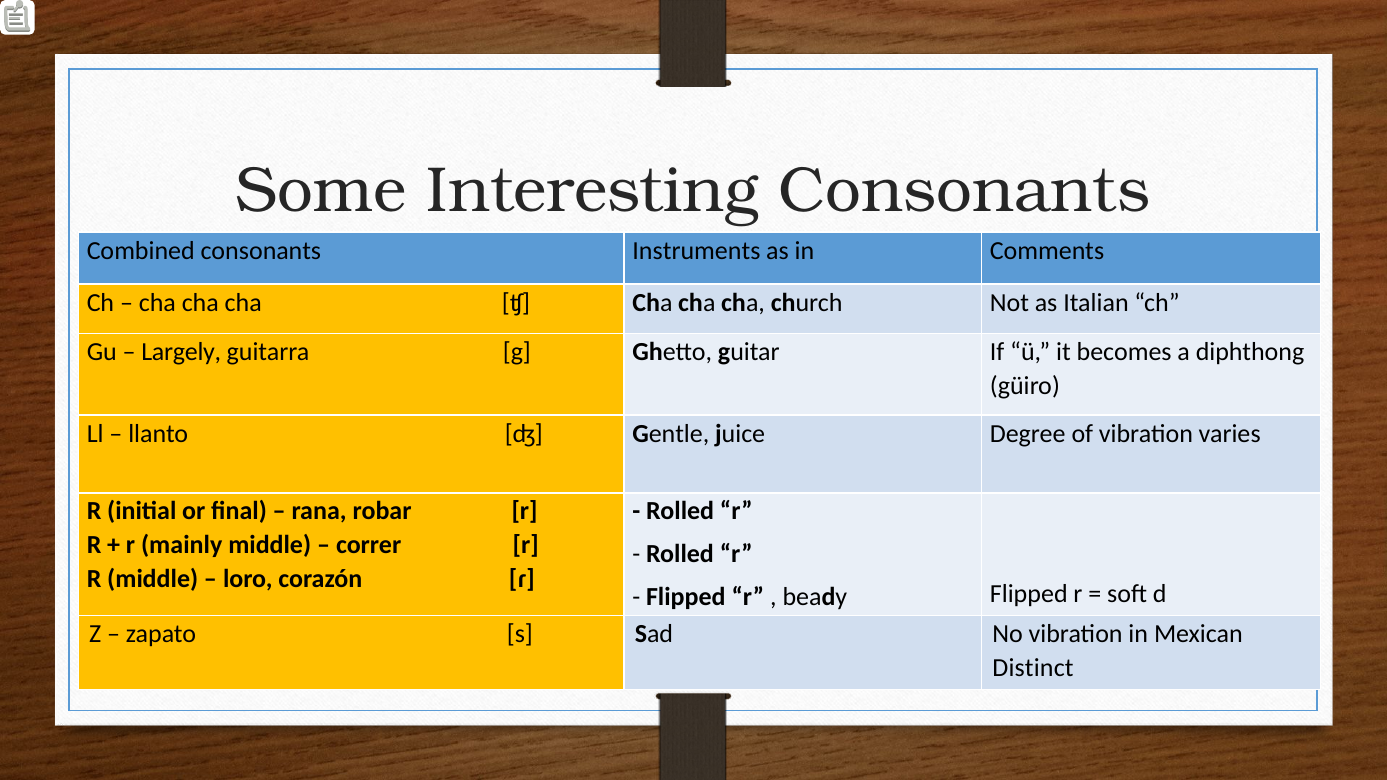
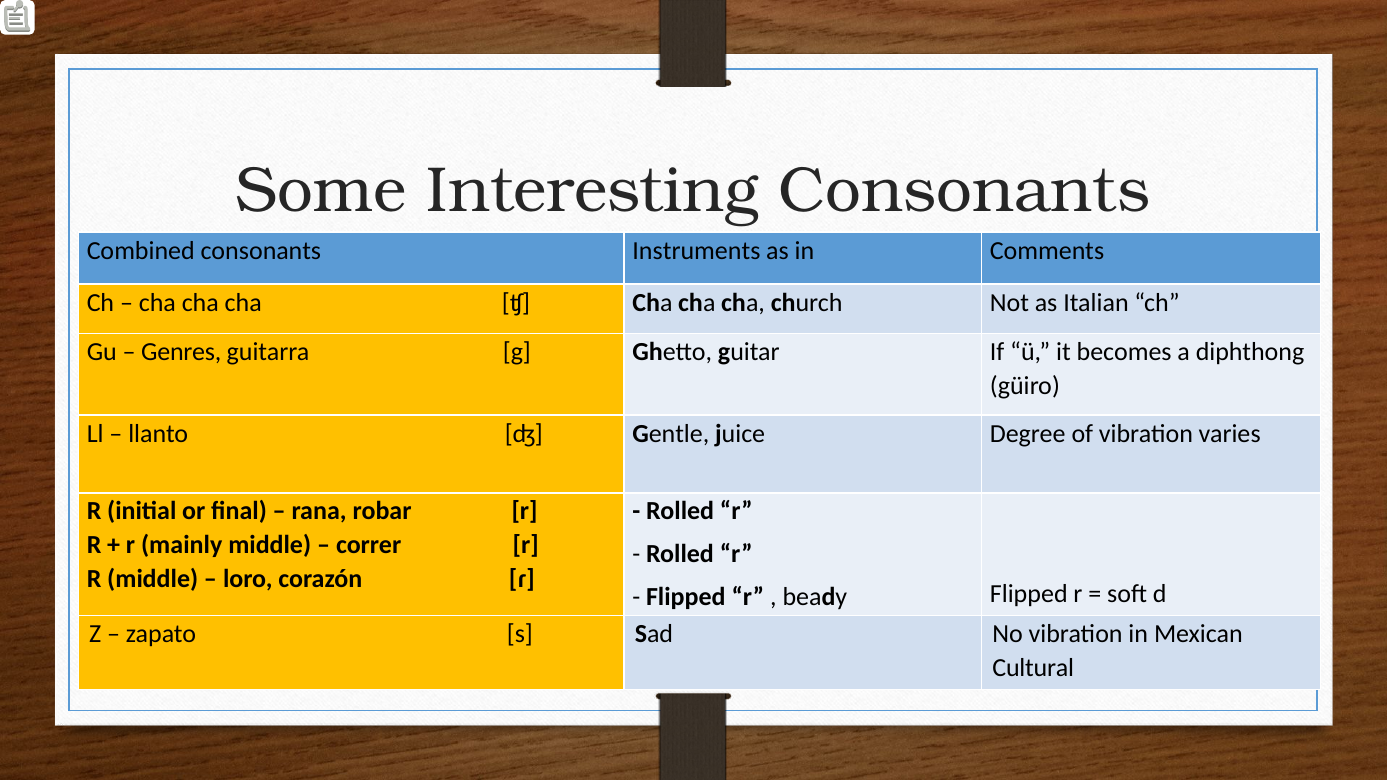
Largely: Largely -> Genres
Distinct: Distinct -> Cultural
